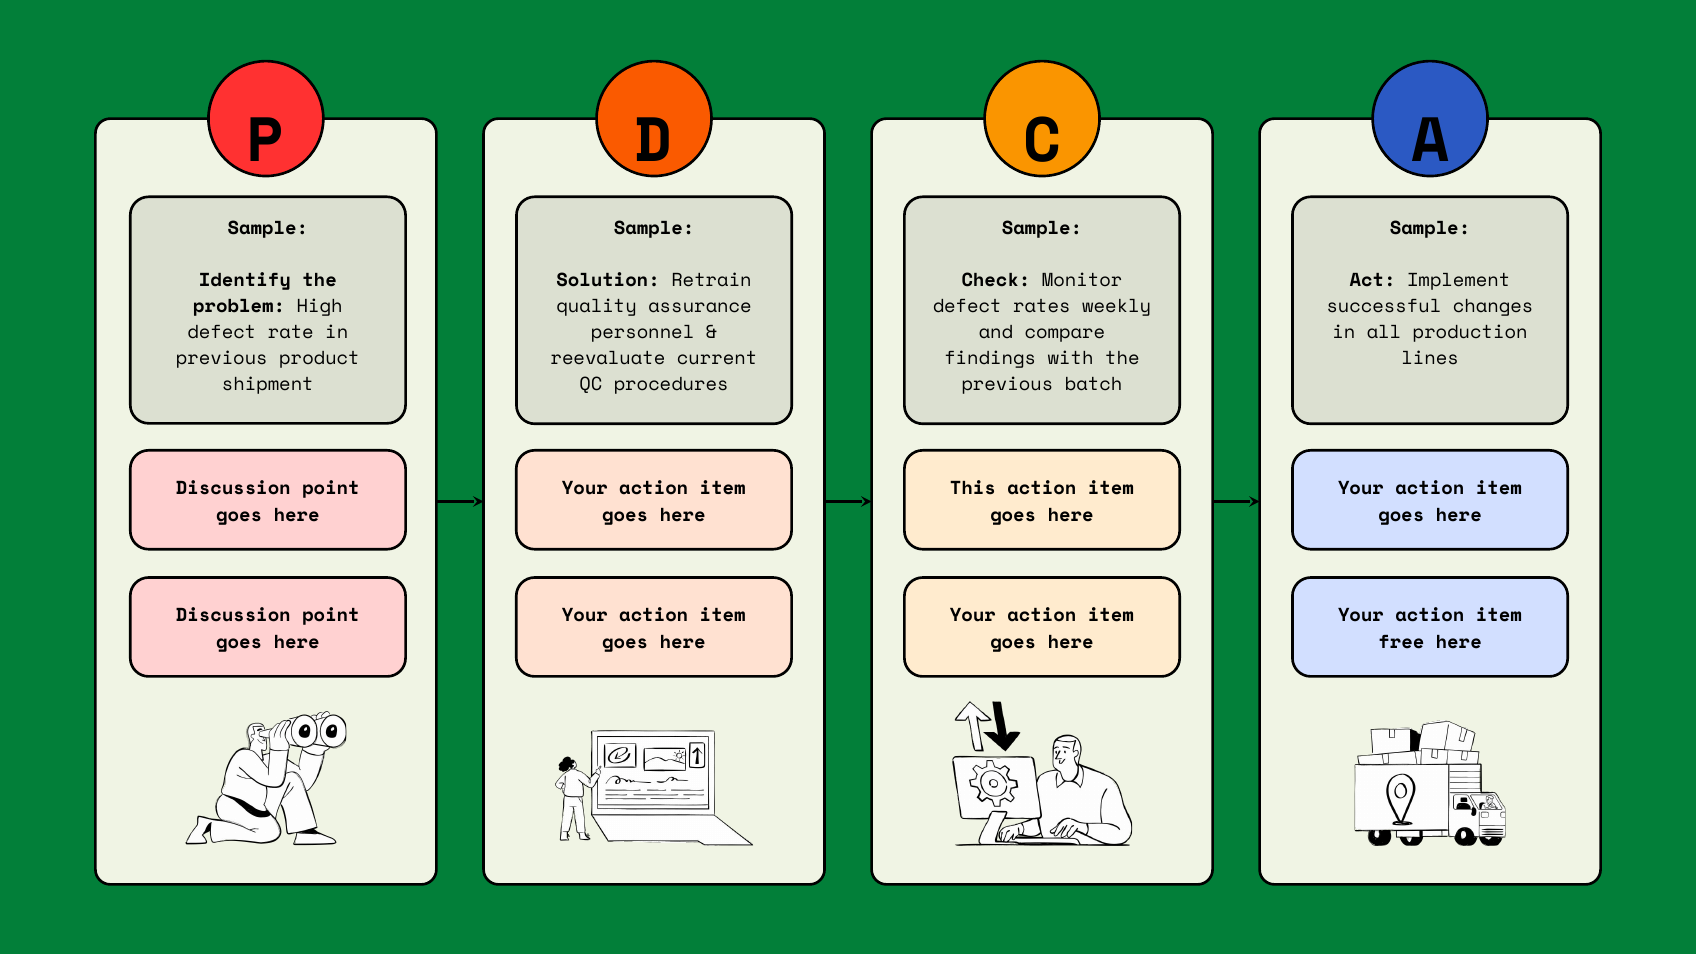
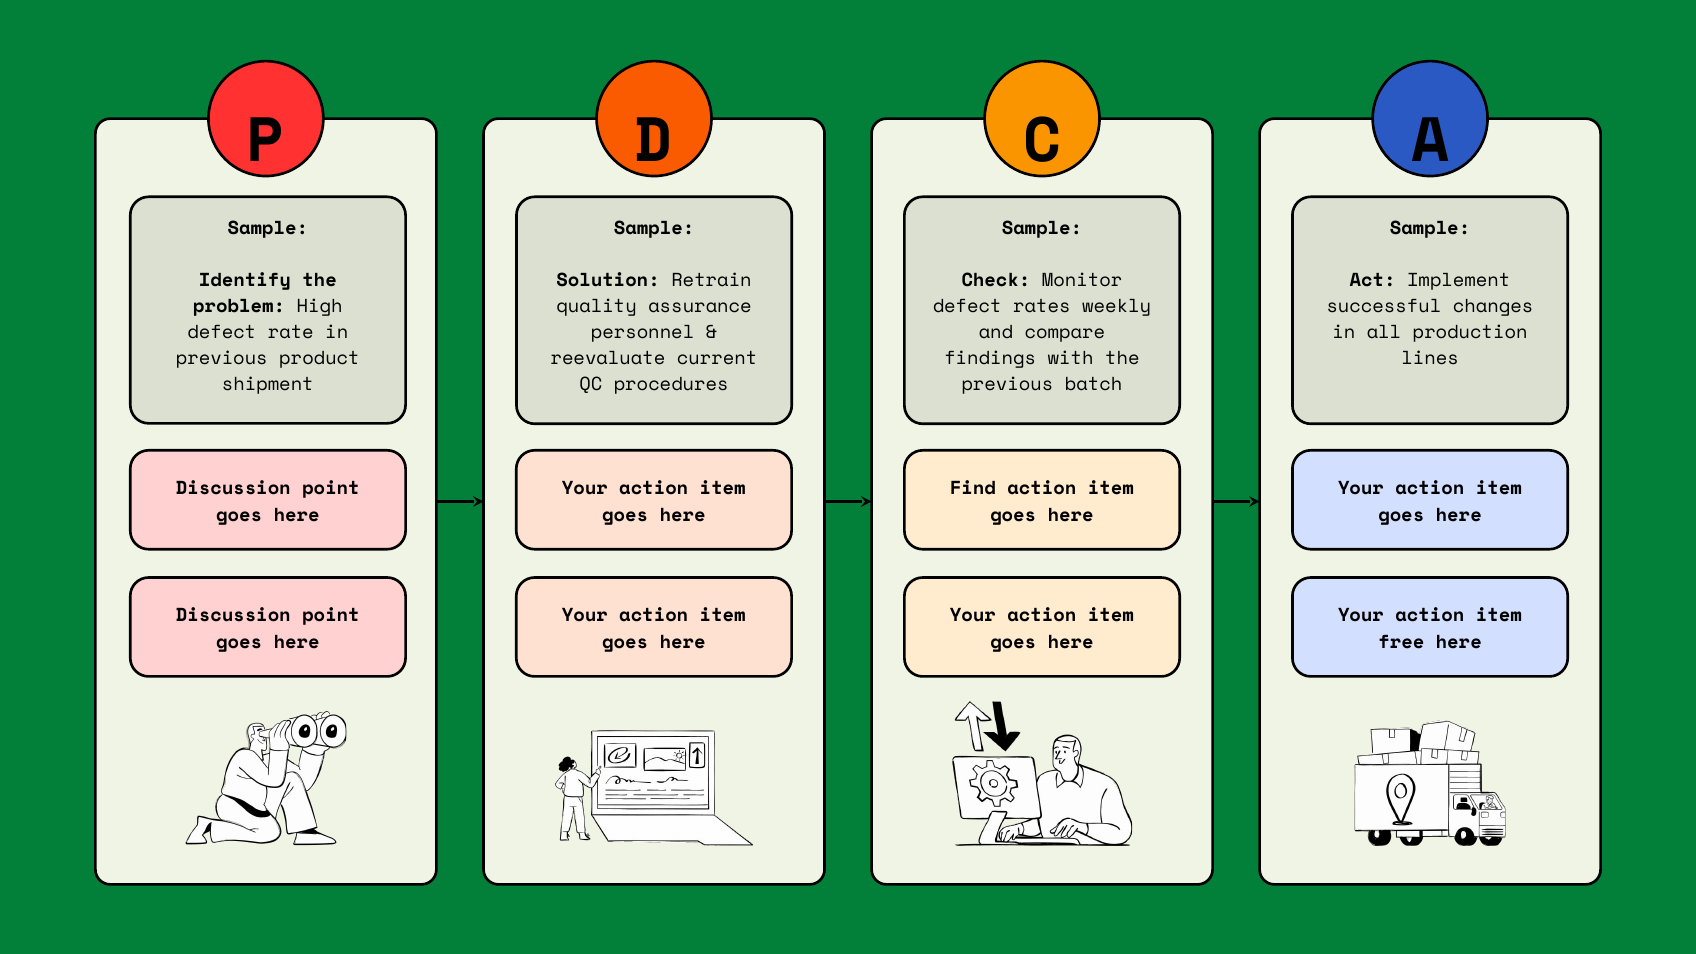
This: This -> Find
